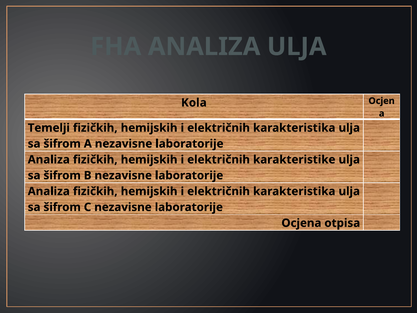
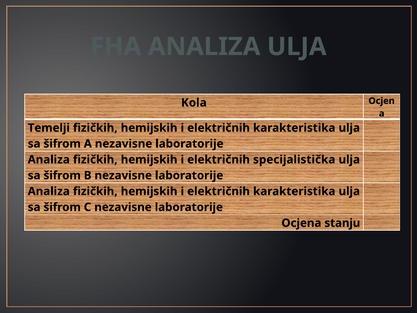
karakteristike: karakteristike -> specijalistička
otpisa: otpisa -> stanju
